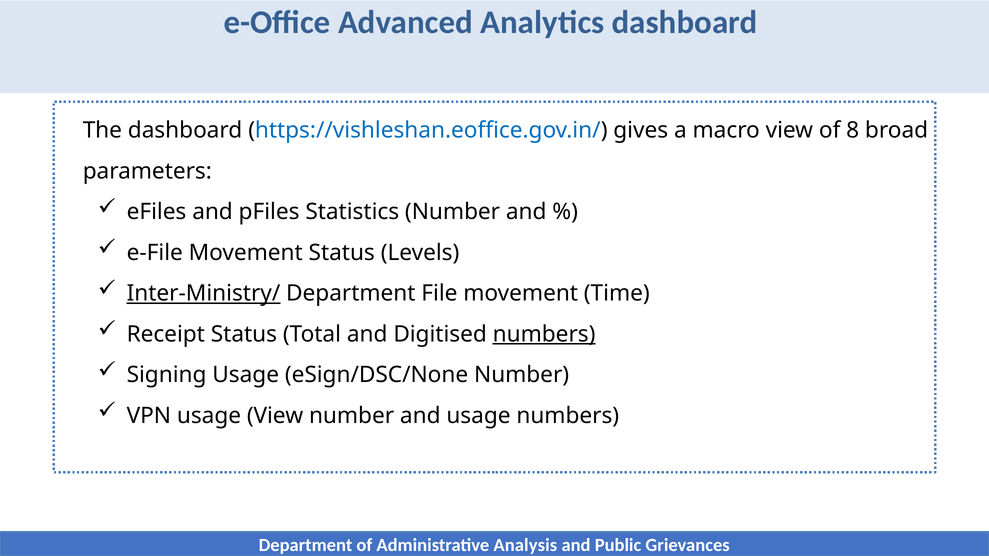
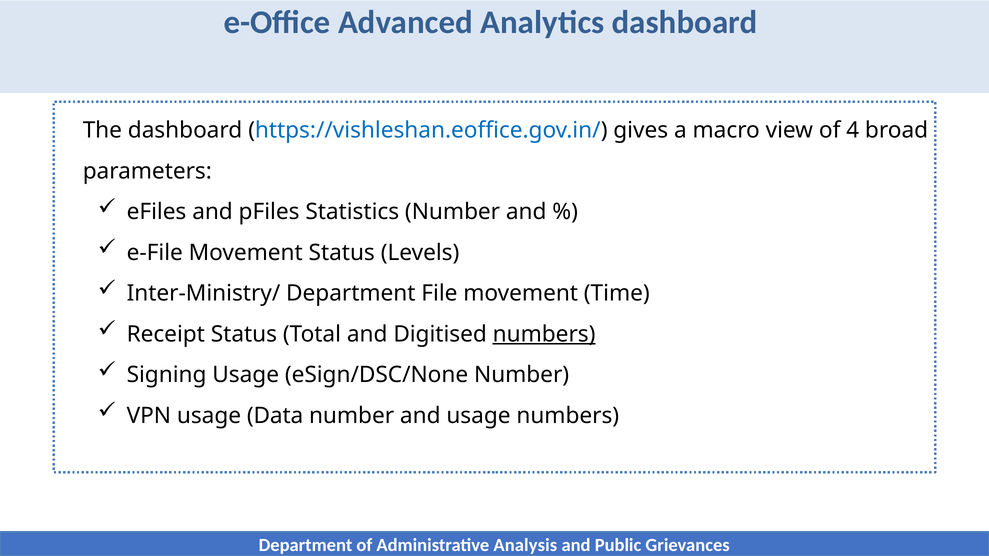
8: 8 -> 4
Inter-Ministry/ underline: present -> none
usage View: View -> Data
